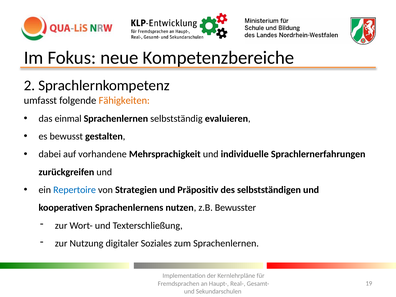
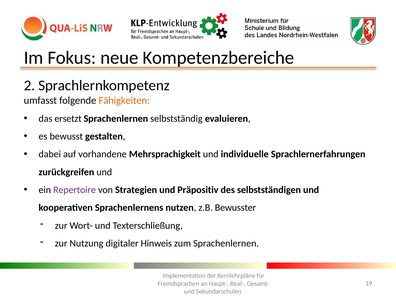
einmal: einmal -> ersetzt
Repertoire colour: blue -> purple
Soziales: Soziales -> Hinweis
